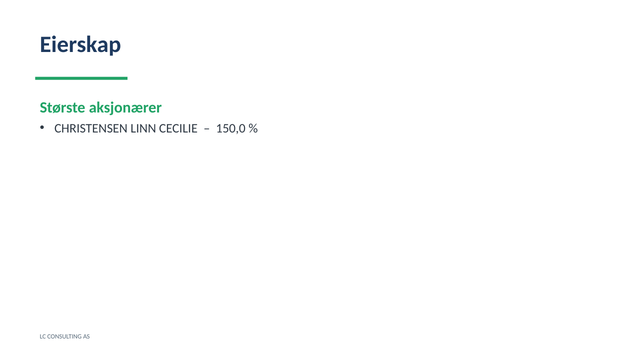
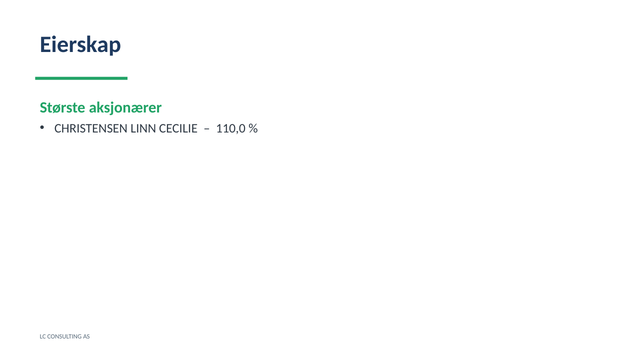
150,0: 150,0 -> 110,0
